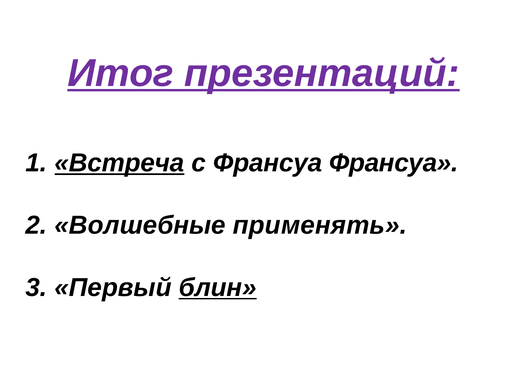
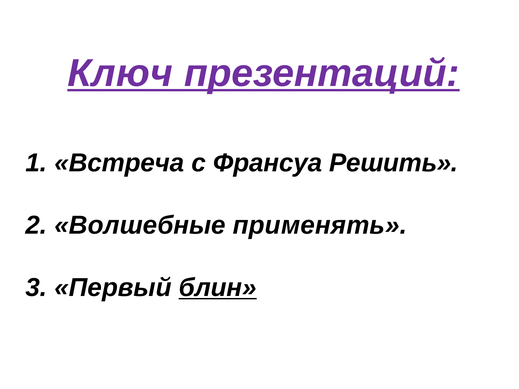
Итог: Итог -> Ключ
Встреча underline: present -> none
Франсуа Франсуа: Франсуа -> Решить
